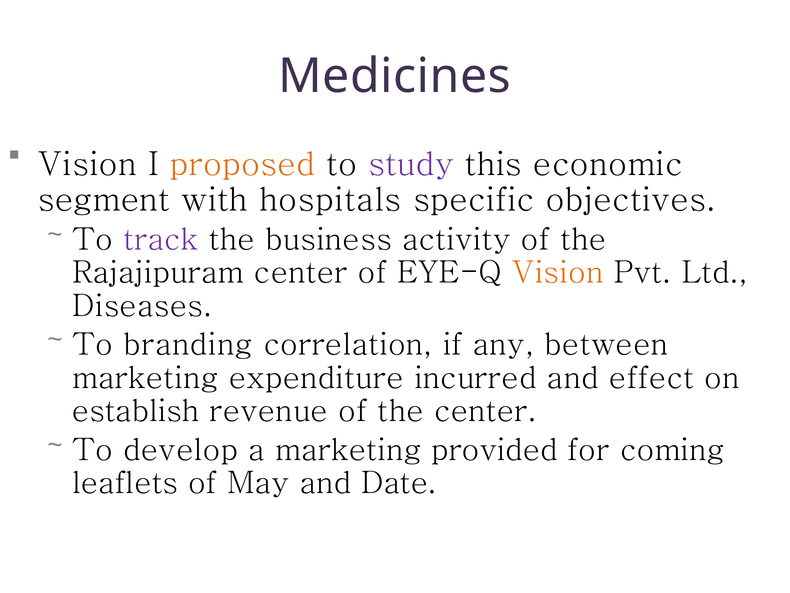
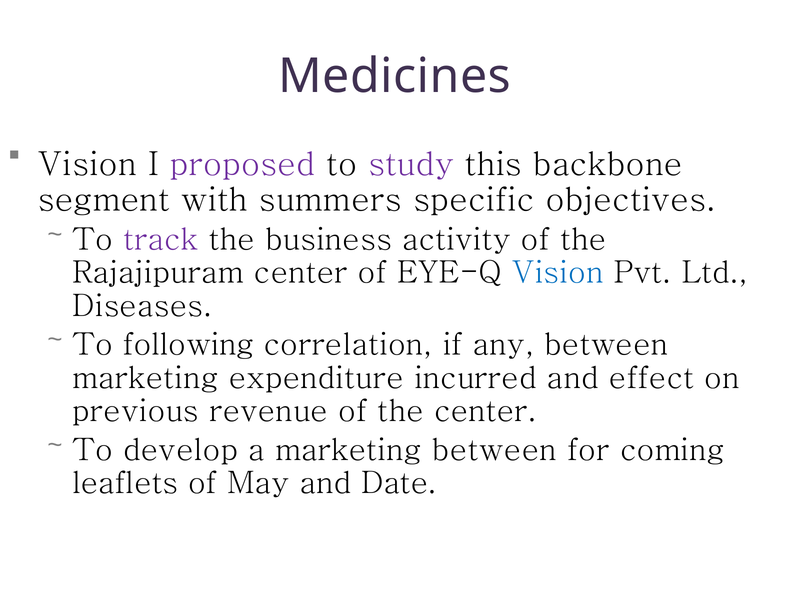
proposed colour: orange -> purple
economic: economic -> backbone
hospitals: hospitals -> summers
Vision at (558, 273) colour: orange -> blue
branding: branding -> following
establish: establish -> previous
marketing provided: provided -> between
